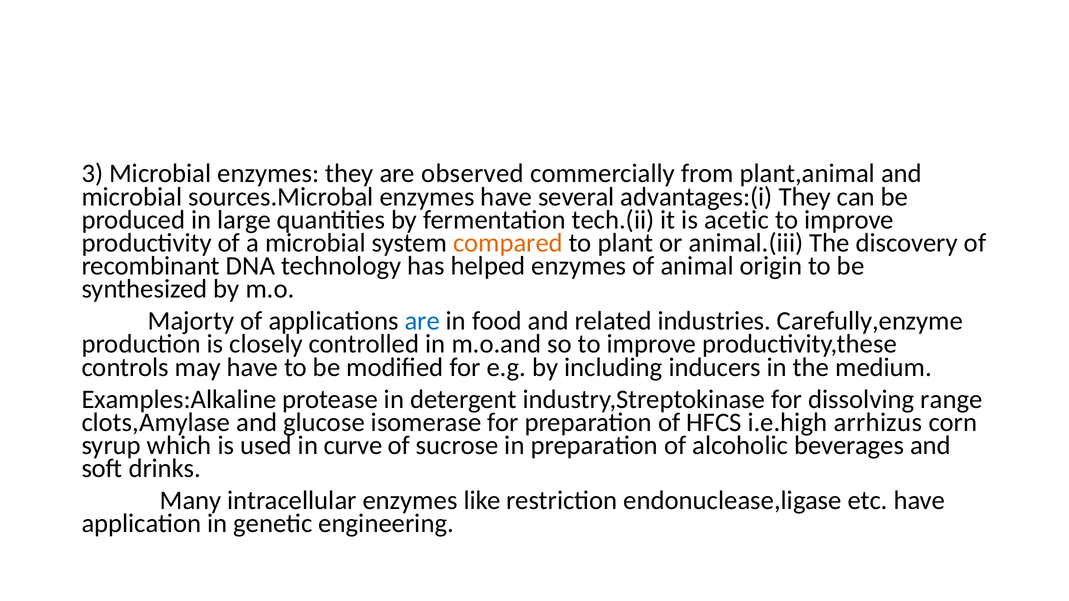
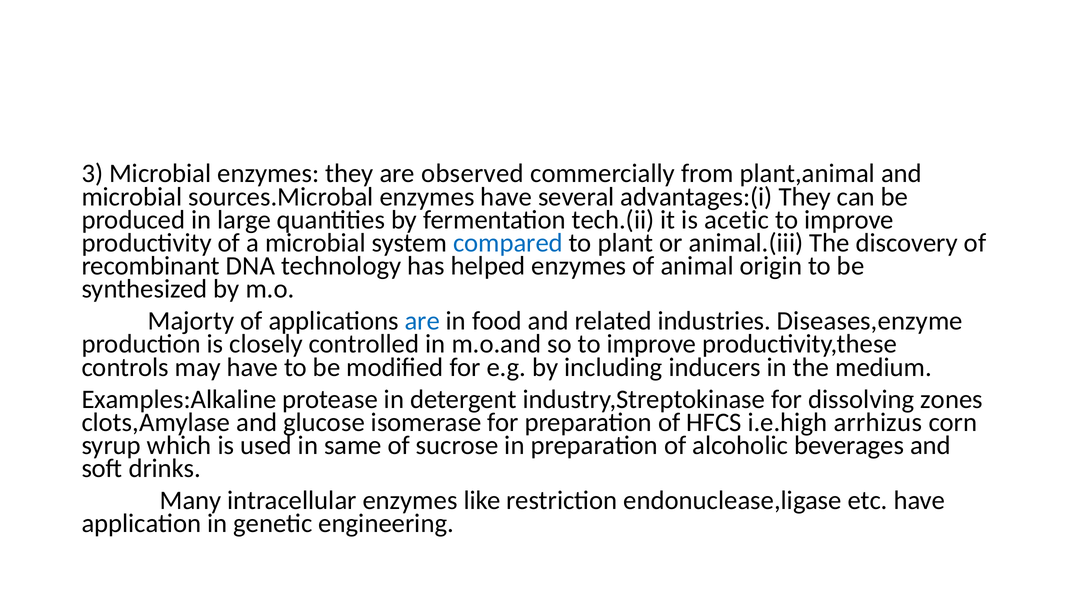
compared colour: orange -> blue
Carefully,enzyme: Carefully,enzyme -> Diseases,enzyme
range: range -> zones
curve: curve -> same
